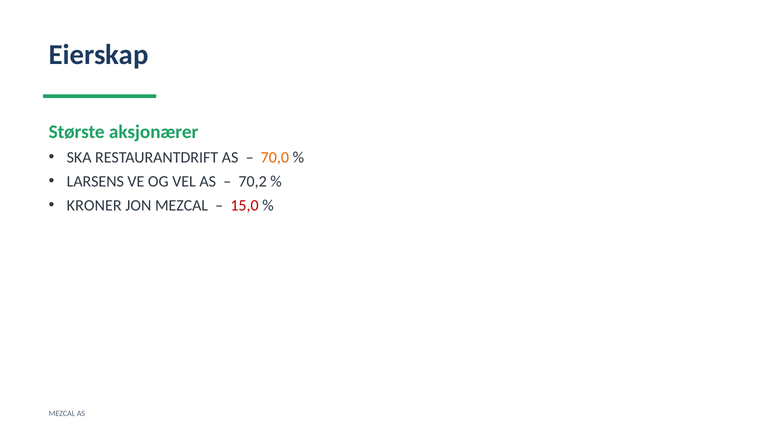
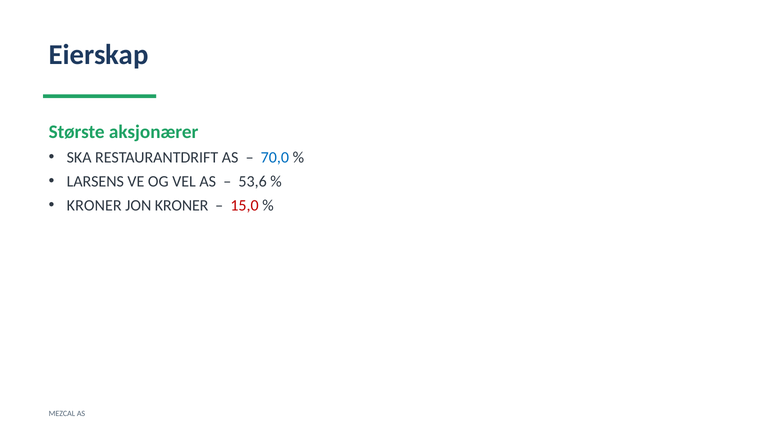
70,0 colour: orange -> blue
70,2: 70,2 -> 53,6
JON MEZCAL: MEZCAL -> KRONER
